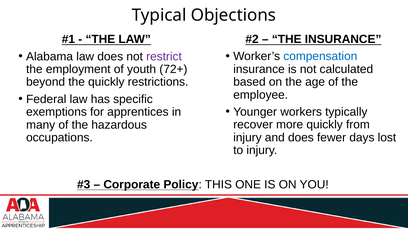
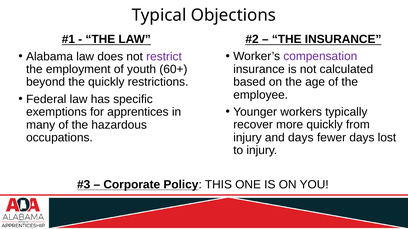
compensation colour: blue -> purple
72+: 72+ -> 60+
and does: does -> days
